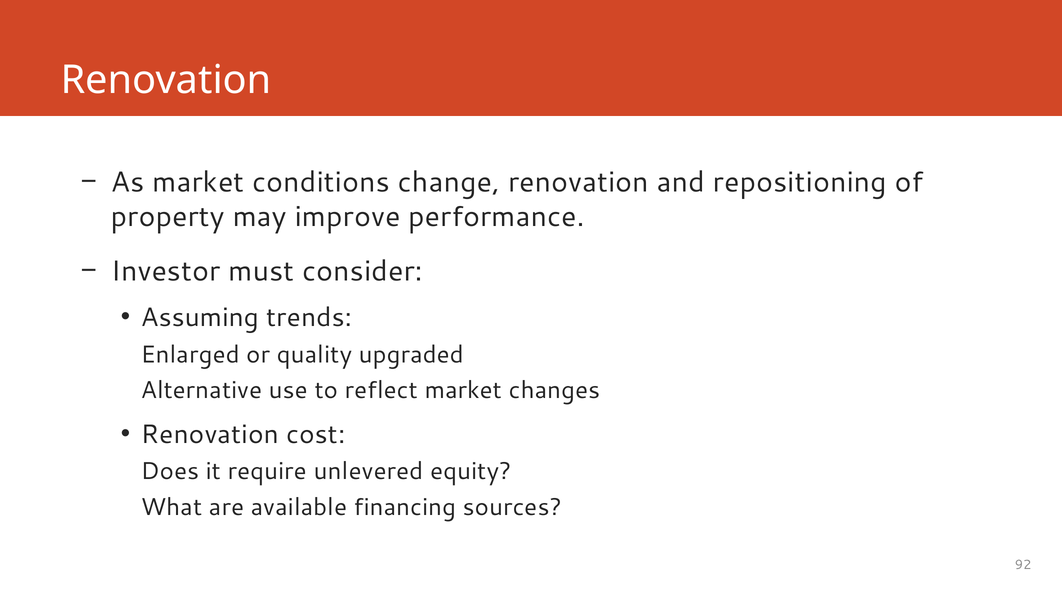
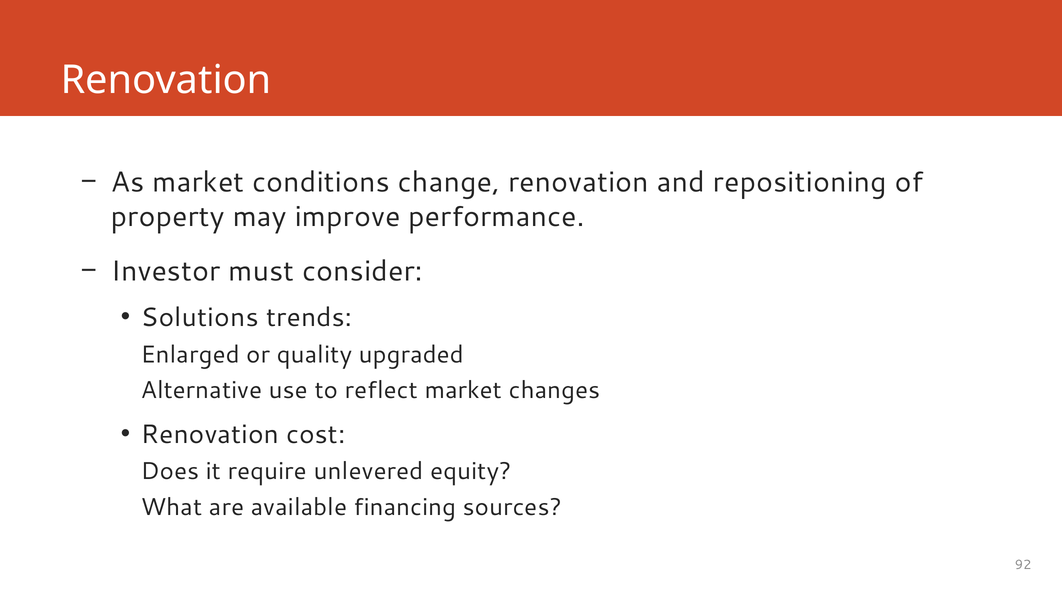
Assuming: Assuming -> Solutions
